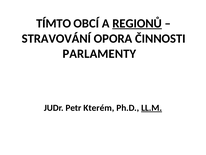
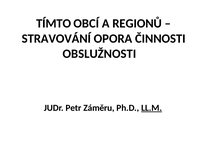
REGIONŮ underline: present -> none
PARLAMENTY: PARLAMENTY -> OBSLUŽNOSTI
Kterém: Kterém -> Záměru
